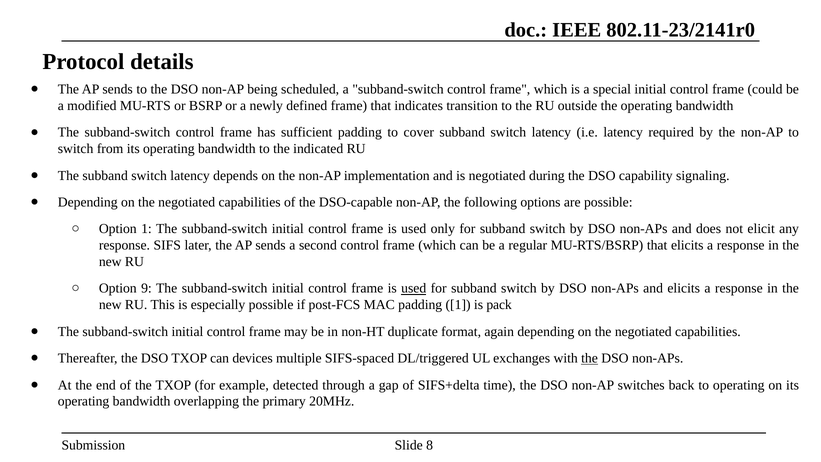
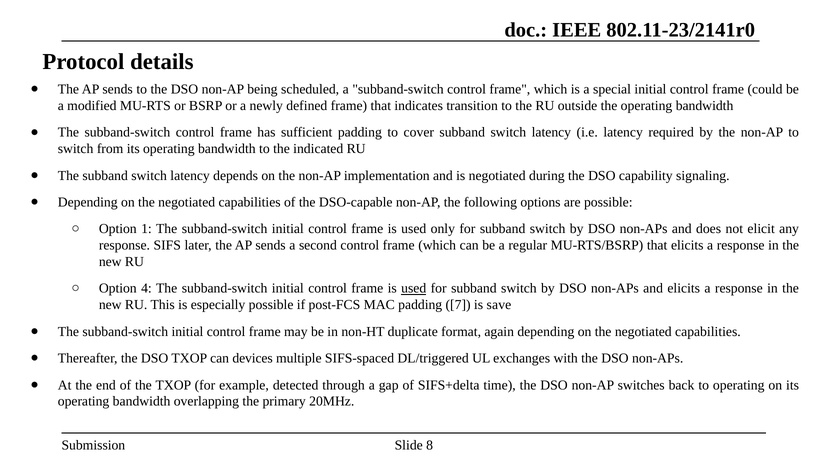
9: 9 -> 4
padding 1: 1 -> 7
pack: pack -> save
the at (589, 358) underline: present -> none
